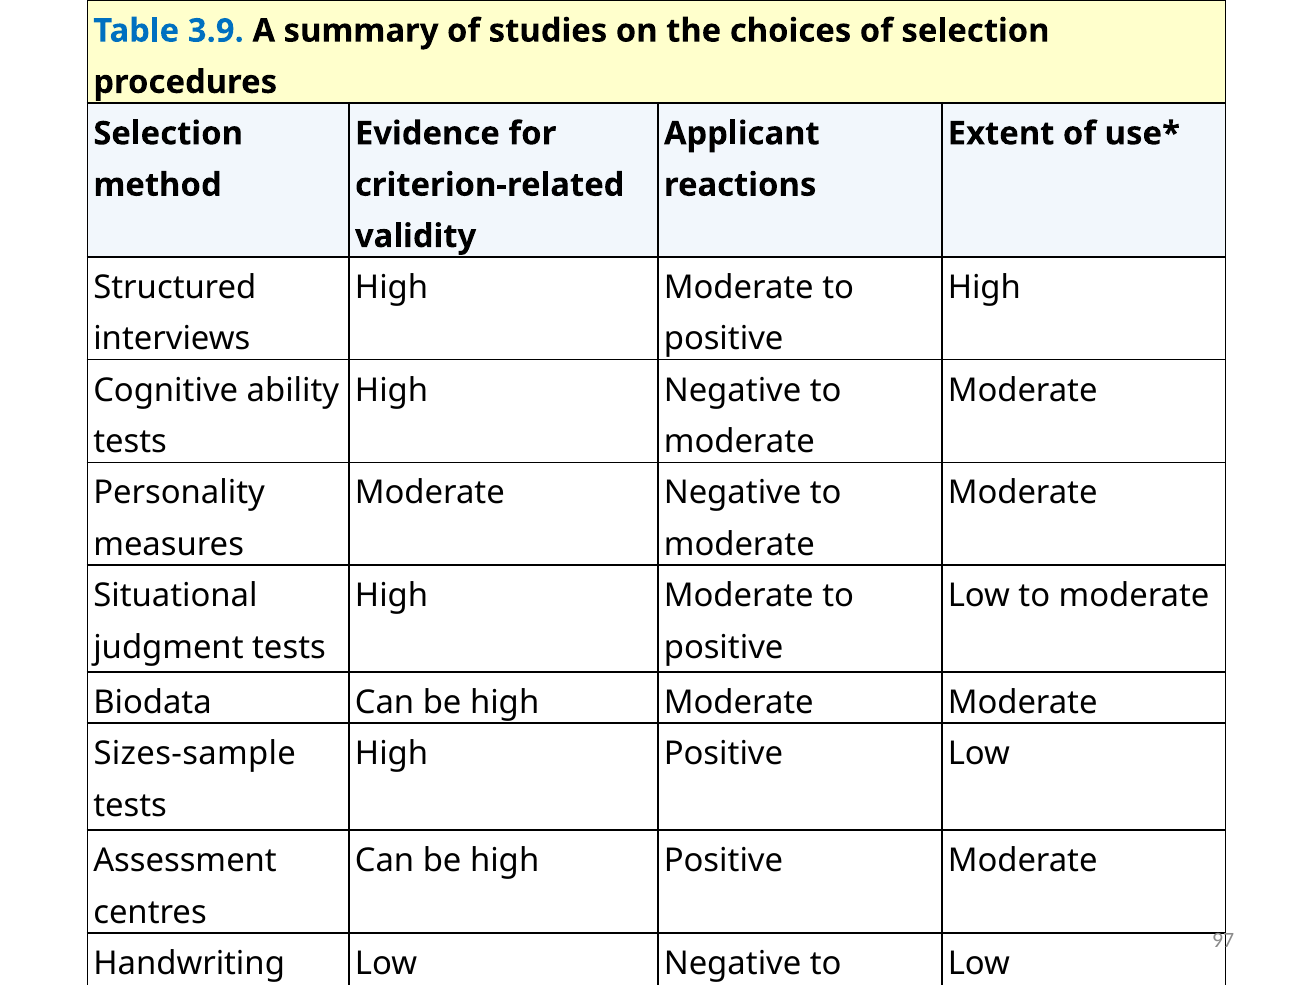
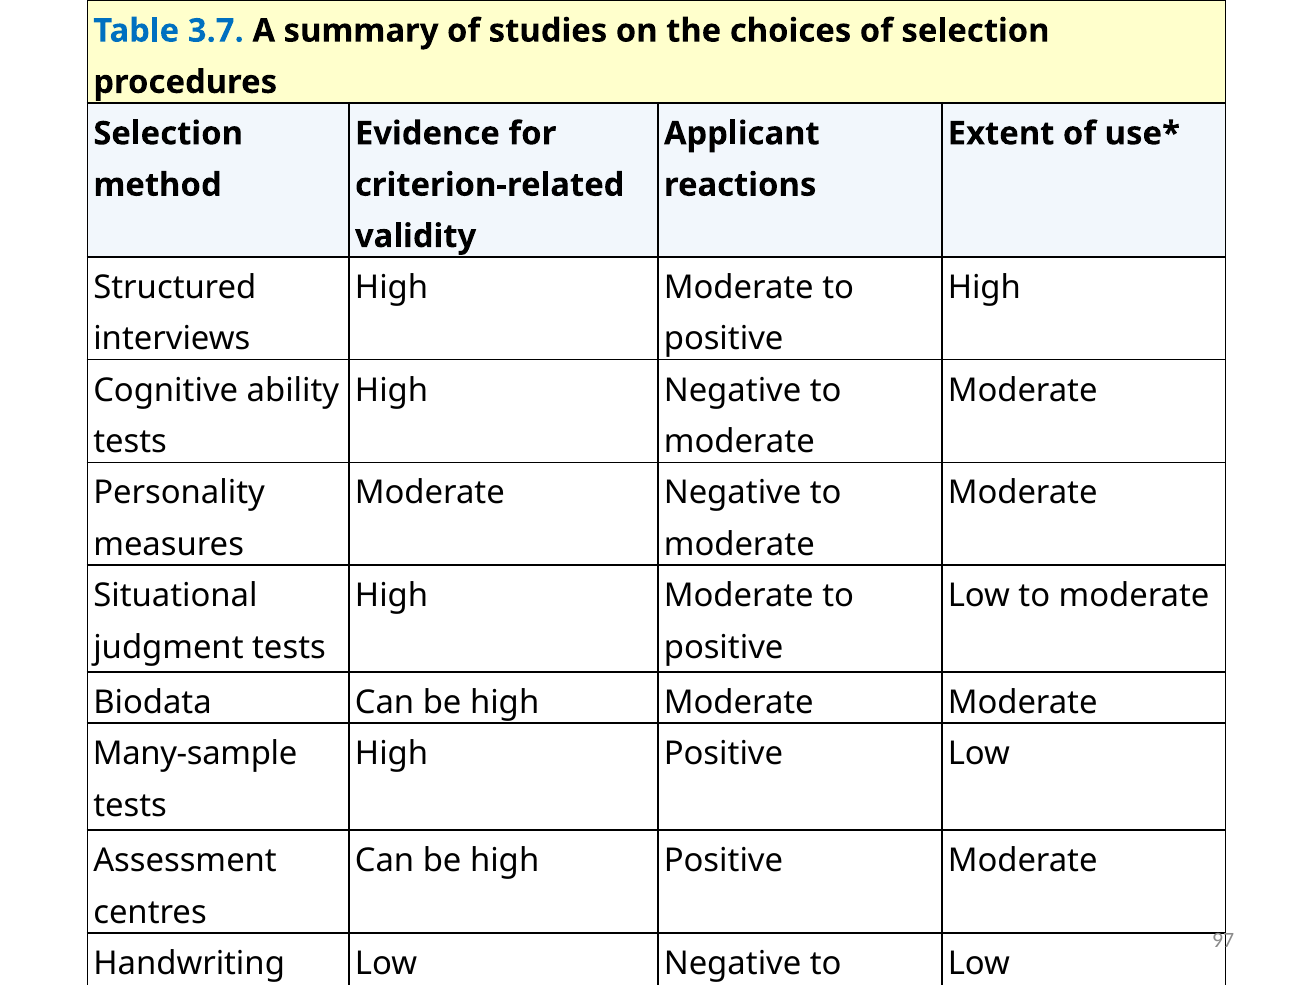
3.9: 3.9 -> 3.7
Sizes-sample: Sizes-sample -> Many-sample
